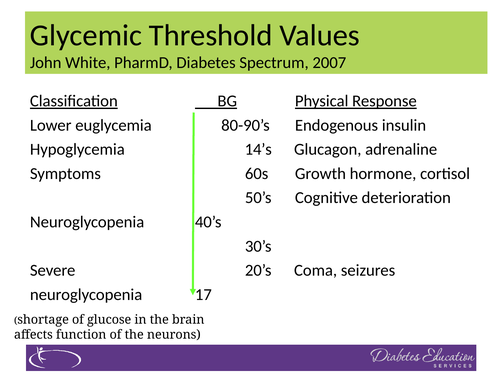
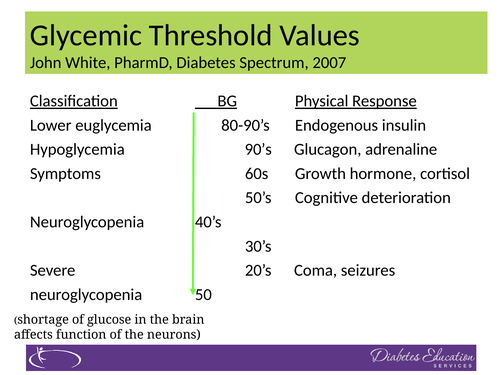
14’s: 14’s -> 90’s
17: 17 -> 50
